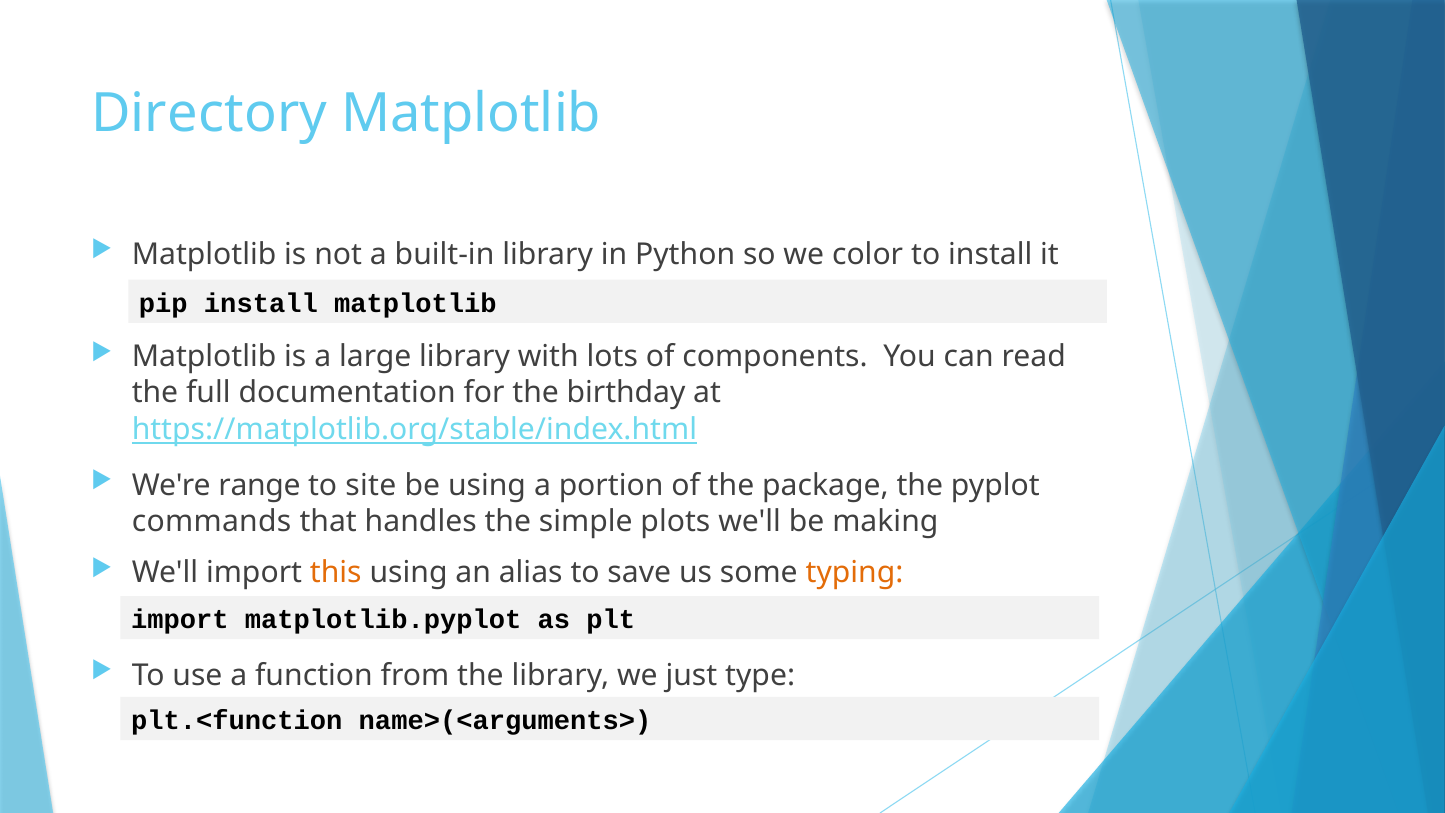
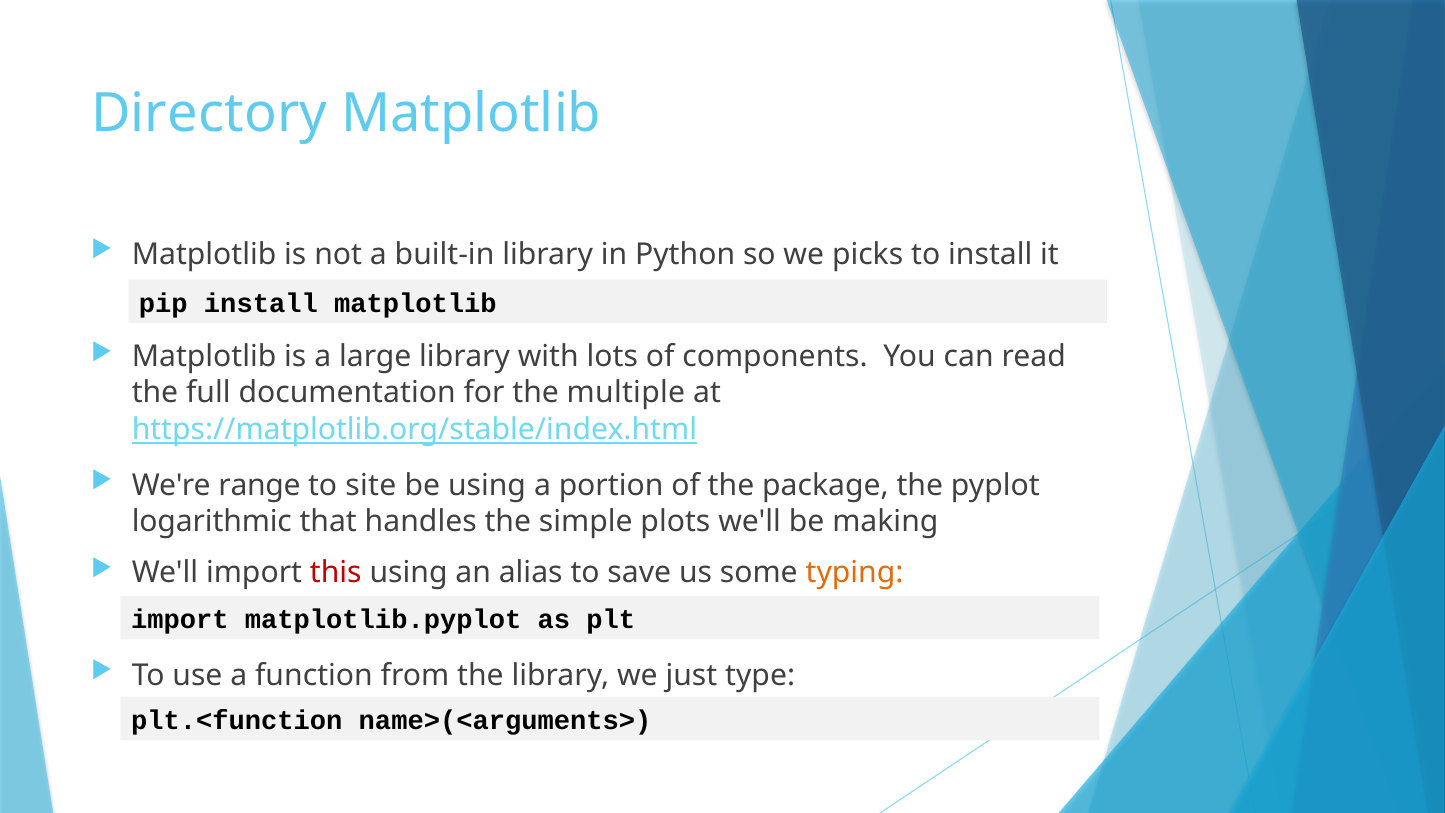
color: color -> picks
birthday: birthday -> multiple
commands: commands -> logarithmic
this colour: orange -> red
